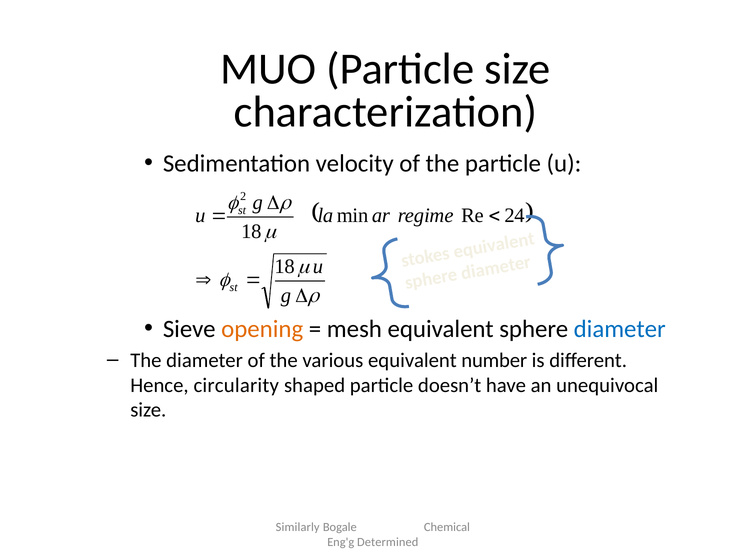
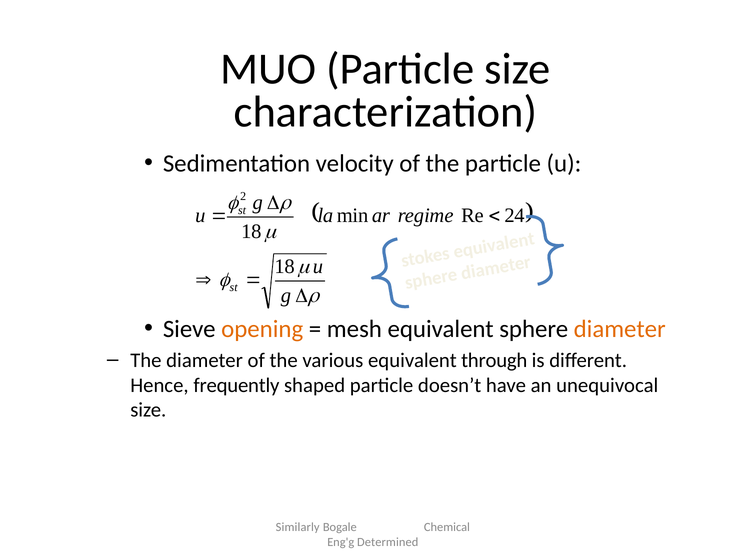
diameter at (620, 329) colour: blue -> orange
number: number -> through
circularity: circularity -> frequently
